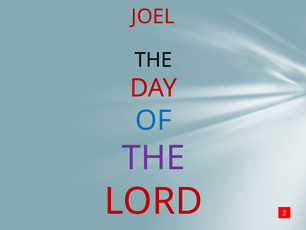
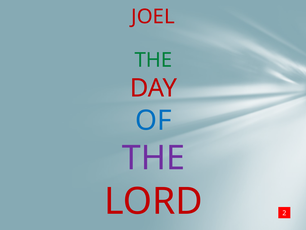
THE at (153, 60) colour: black -> green
